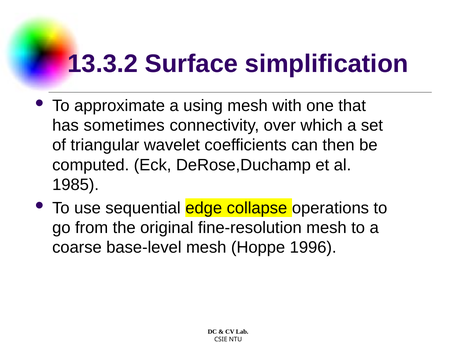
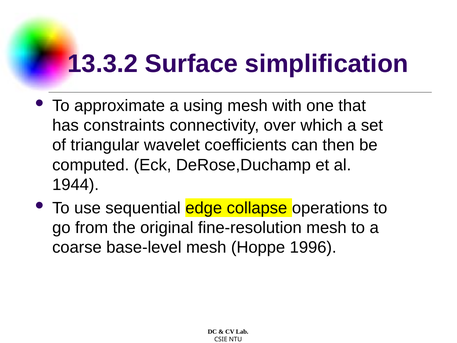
sometimes: sometimes -> constraints
1985: 1985 -> 1944
